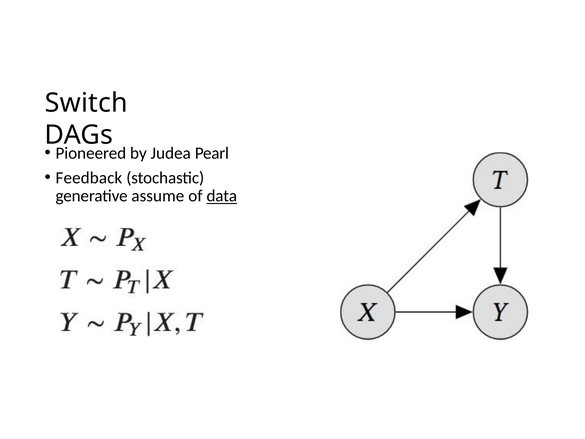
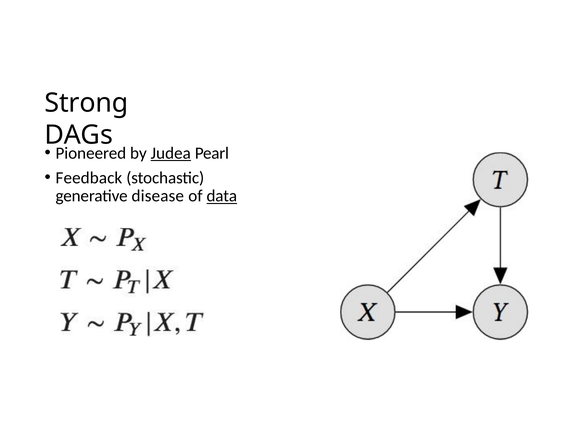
Switch: Switch -> Strong
Judea underline: none -> present
assume: assume -> disease
